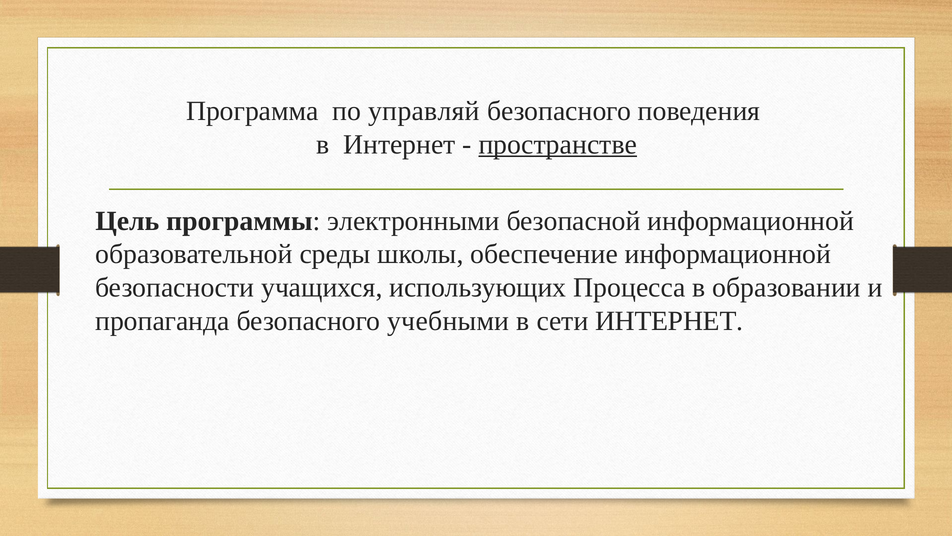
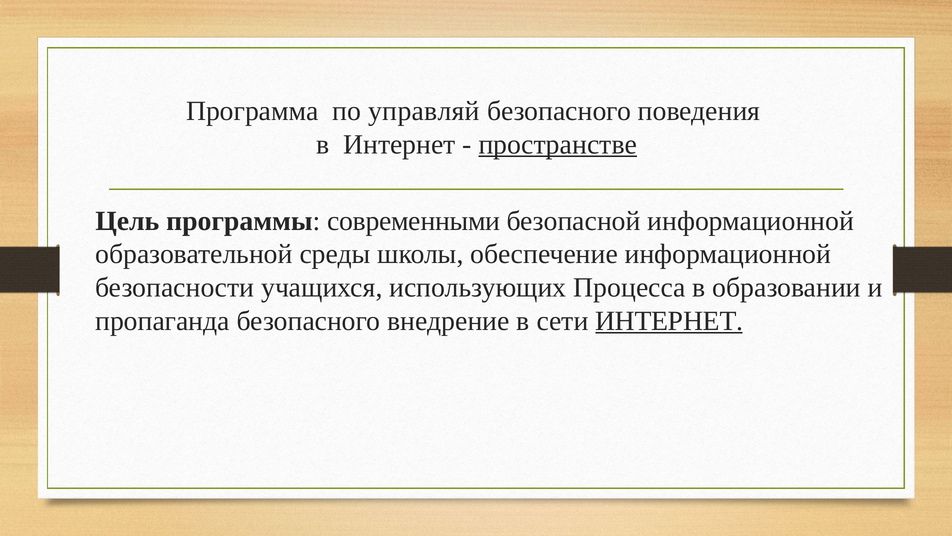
электронными: электронными -> современными
учебными: учебными -> внедрение
ИНТЕРНЕТ at (669, 321) underline: none -> present
